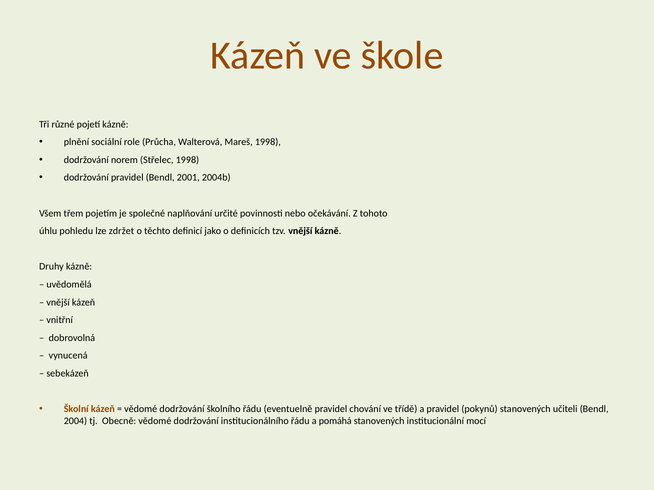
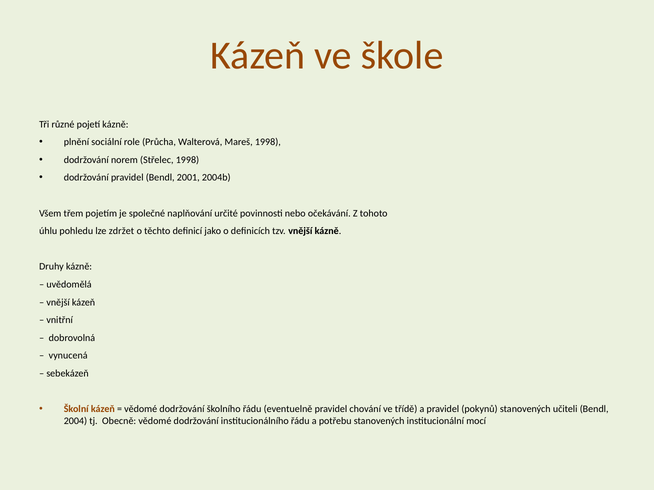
pomáhá: pomáhá -> potřebu
